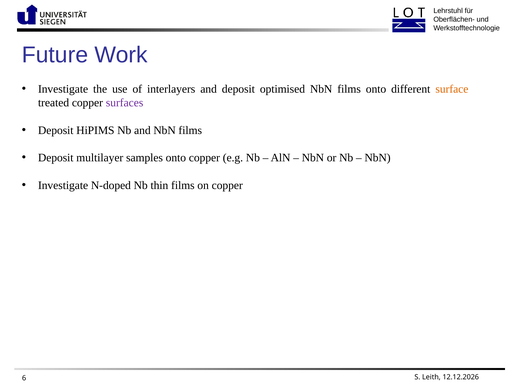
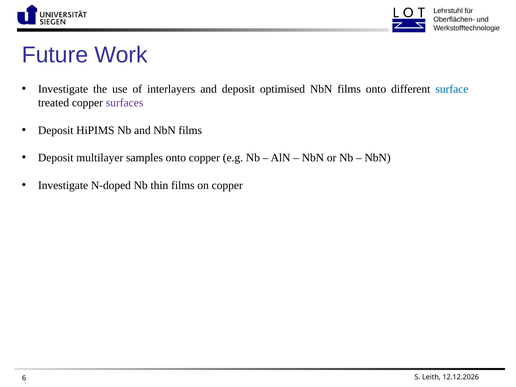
surface colour: orange -> blue
